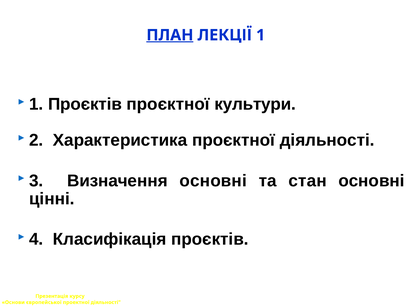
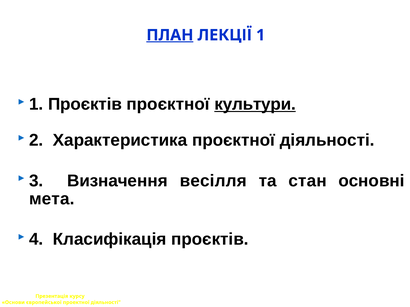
культури underline: none -> present
Визначення основні: основні -> весілля
цінні: цінні -> мета
